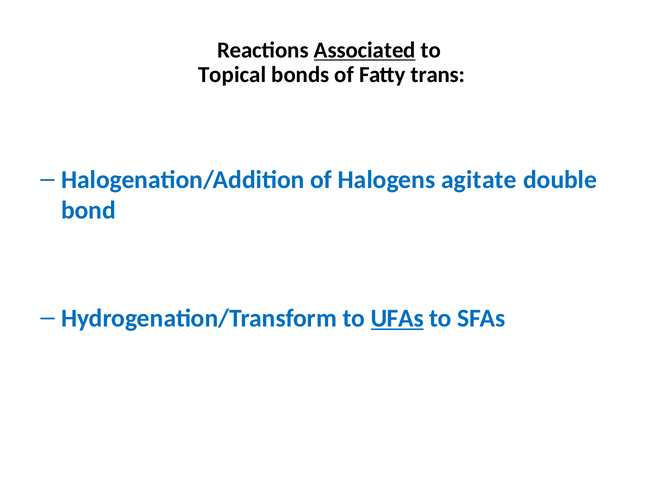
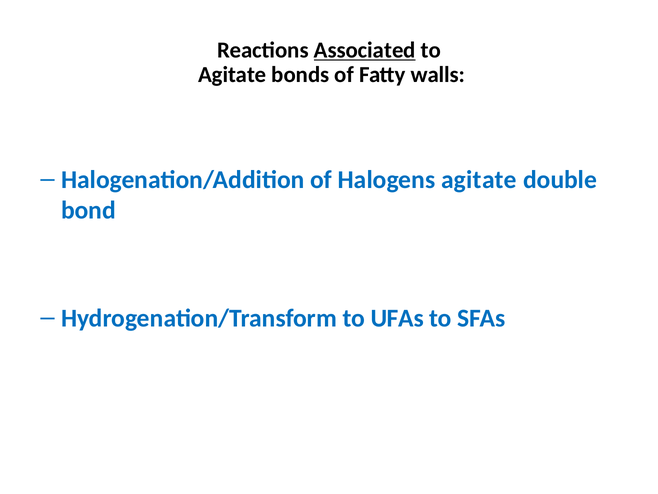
Topical at (232, 75): Topical -> Agitate
trans: trans -> walls
UFAs underline: present -> none
